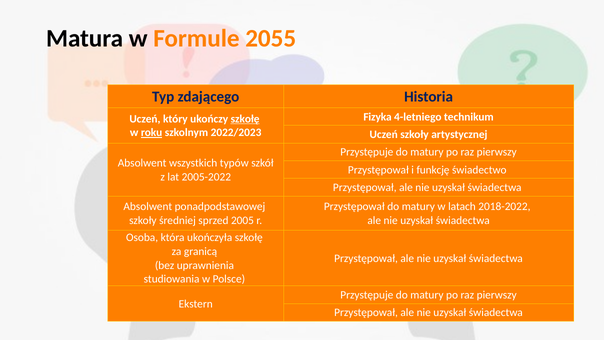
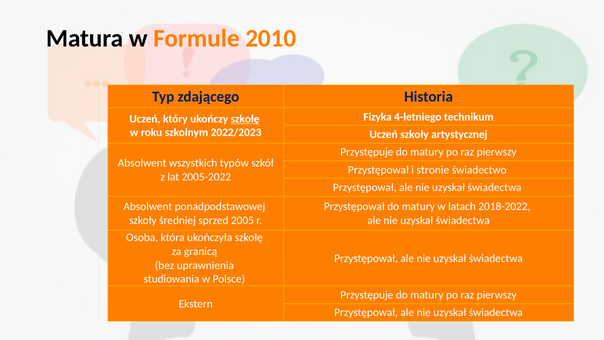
2055: 2055 -> 2010
roku underline: present -> none
funkcję: funkcję -> stronie
